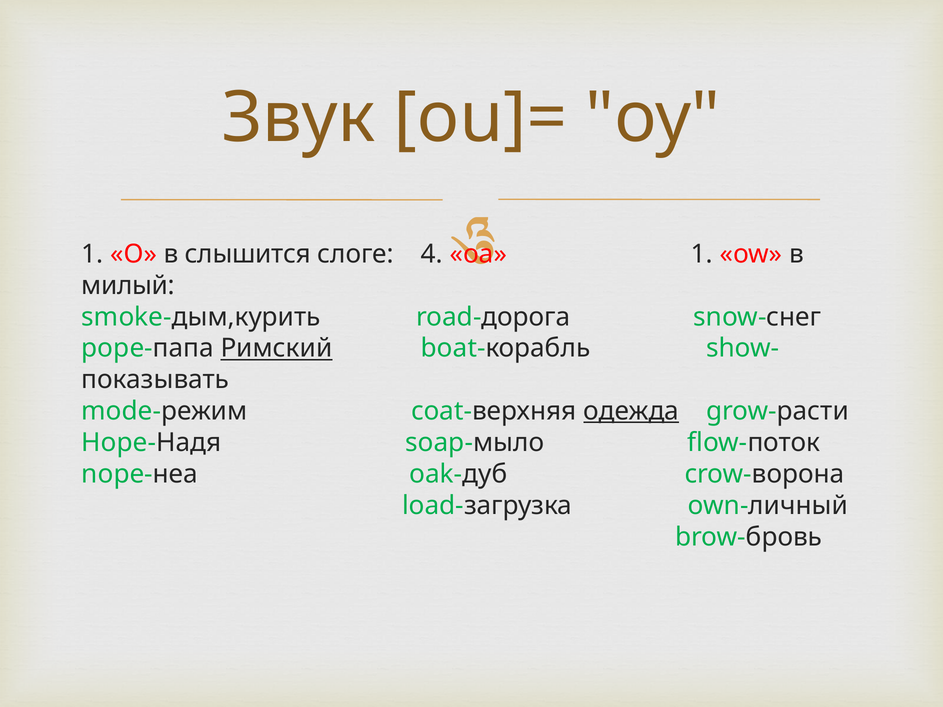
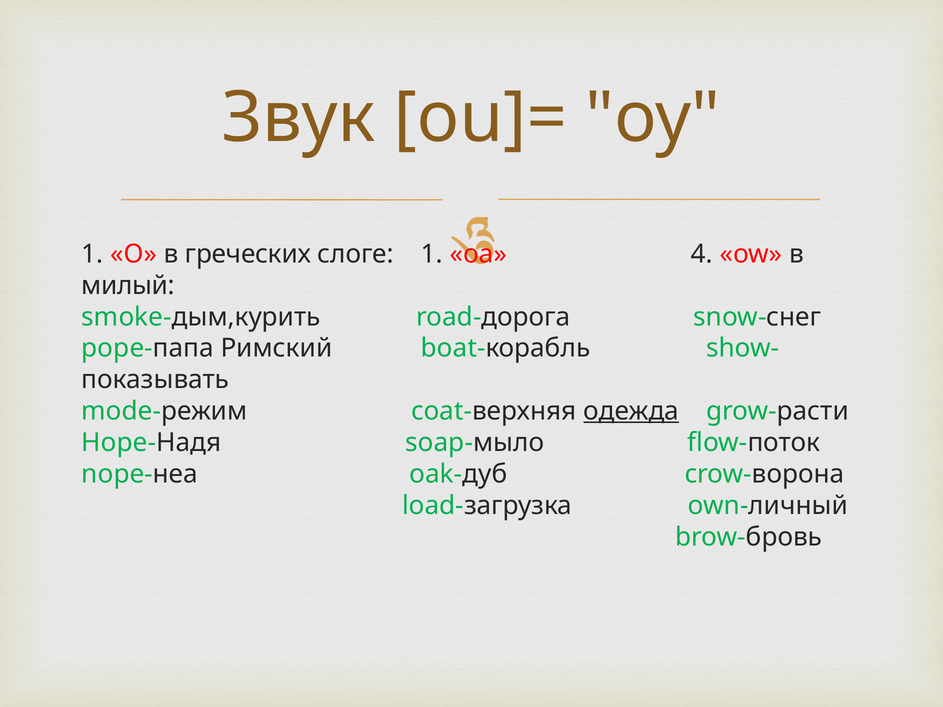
слышится: слышится -> греческих
слоге 4: 4 -> 1
1 at (702, 254): 1 -> 4
Римский underline: present -> none
